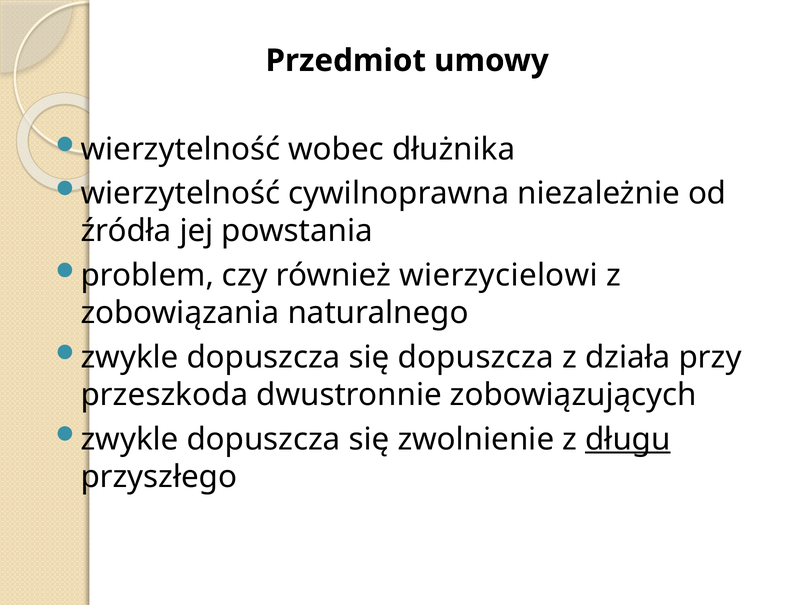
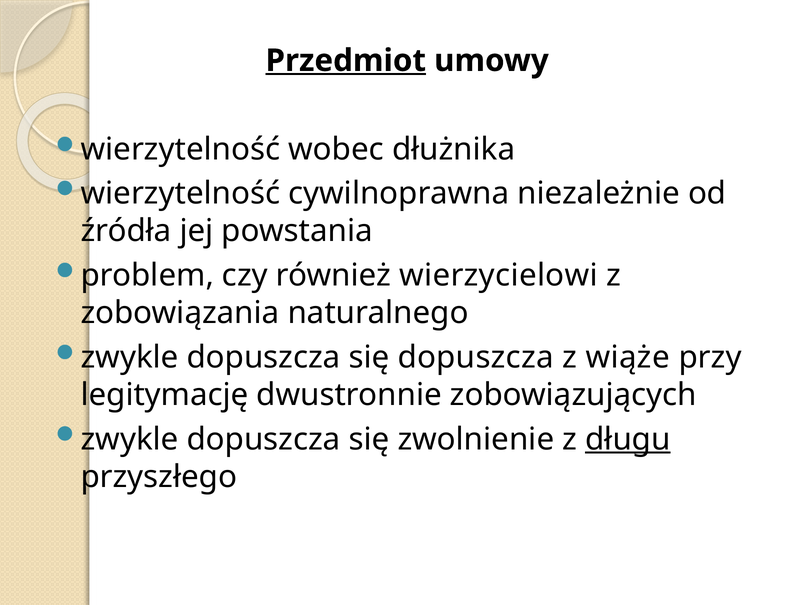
Przedmiot underline: none -> present
działa: działa -> wiąże
przeszkoda: przeszkoda -> legitymację
